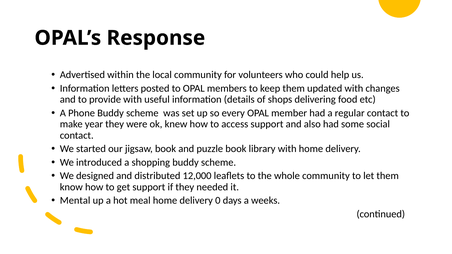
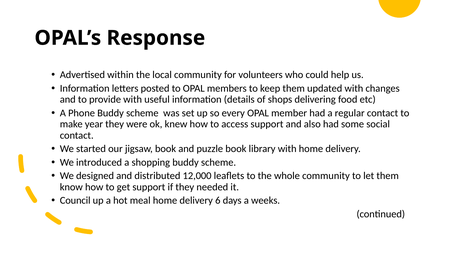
Mental: Mental -> Council
0: 0 -> 6
